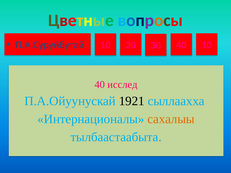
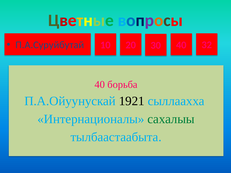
30 10: 10 -> 32
исслед: исслед -> борьба
сахалыы colour: orange -> green
